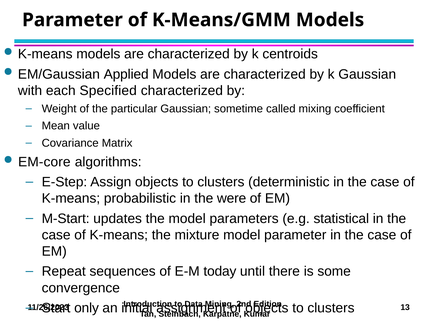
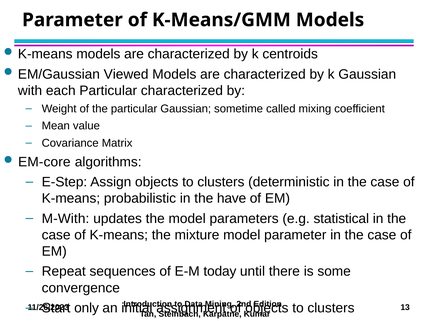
Applied: Applied -> Viewed
each Specified: Specified -> Particular
were: were -> have
M-Start: M-Start -> M-With
